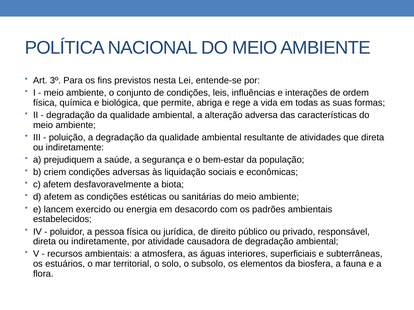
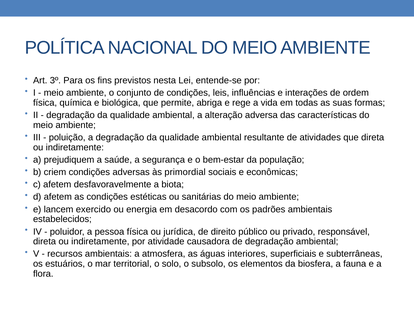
liquidação: liquidação -> primordial
